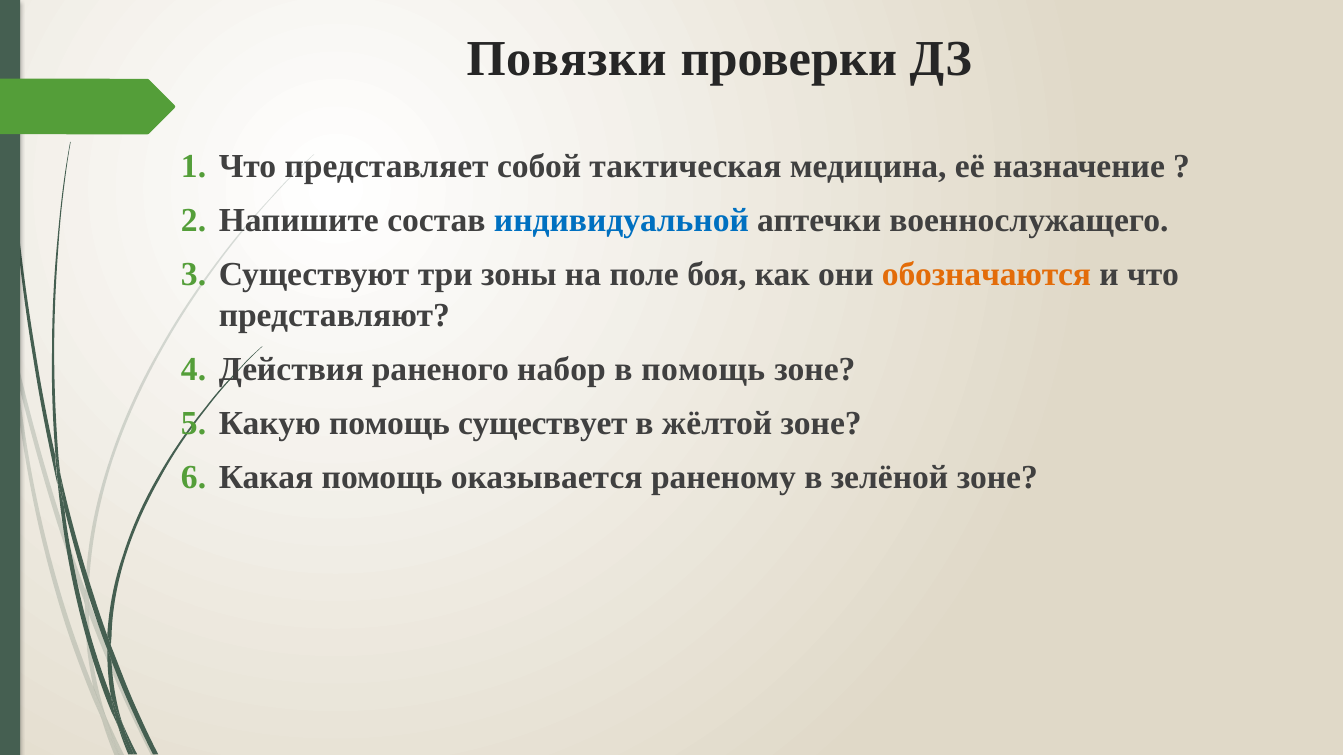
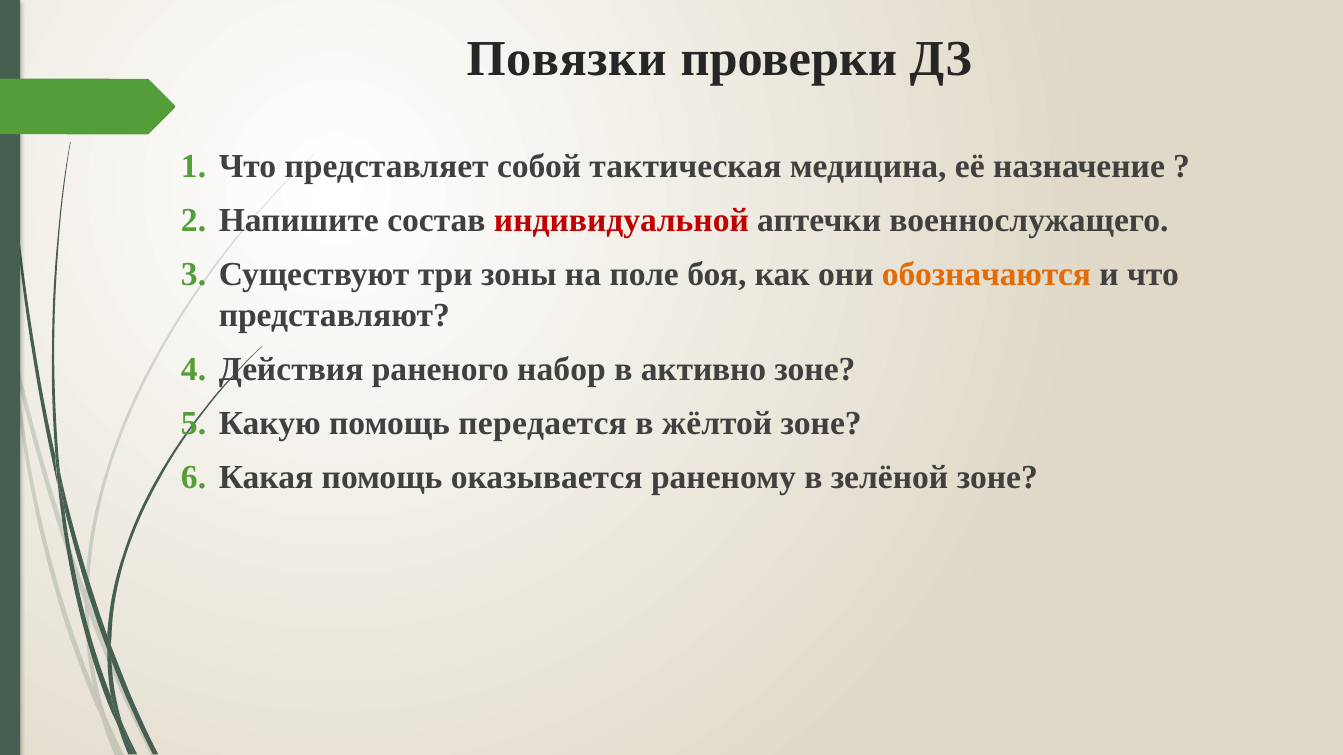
индивидуальной colour: blue -> red
в помощь: помощь -> активно
существует: существует -> передается
